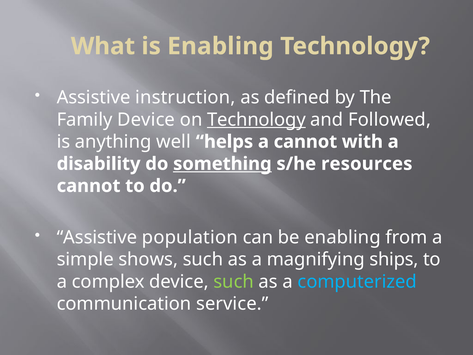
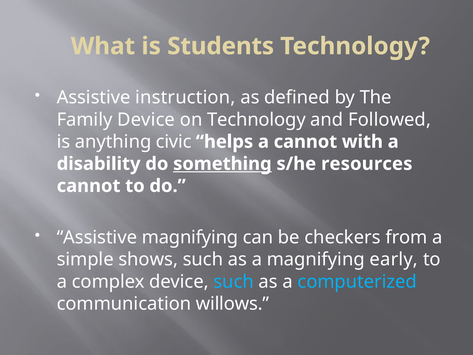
is Enabling: Enabling -> Students
Technology at (256, 120) underline: present -> none
well: well -> civic
Assistive population: population -> magnifying
be enabling: enabling -> checkers
ships: ships -> early
such at (234, 281) colour: light green -> light blue
service: service -> willows
